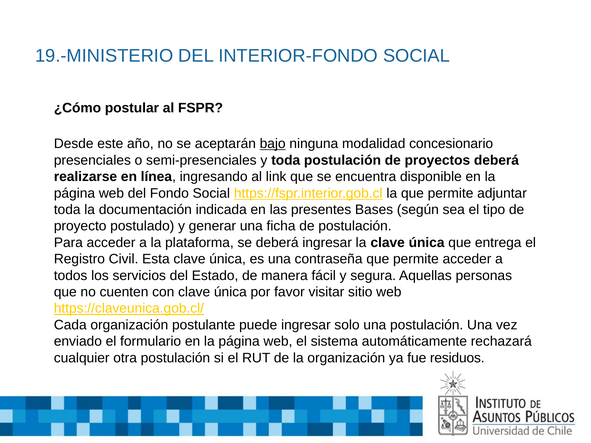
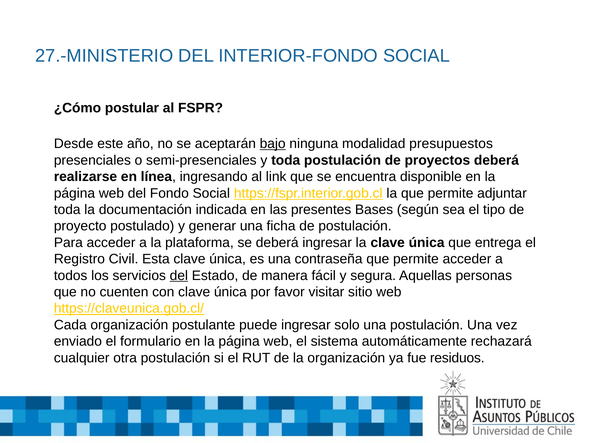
19.-MINISTERIO: 19.-MINISTERIO -> 27.-MINISTERIO
concesionario: concesionario -> presupuestos
del at (179, 276) underline: none -> present
